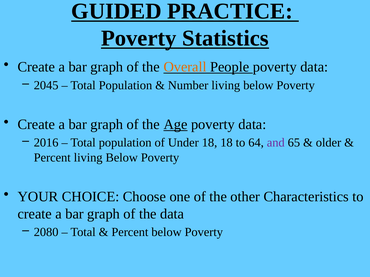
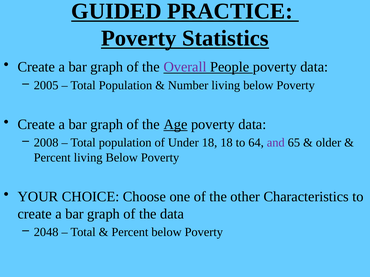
Overall colour: orange -> purple
2045: 2045 -> 2005
2016: 2016 -> 2008
2080: 2080 -> 2048
